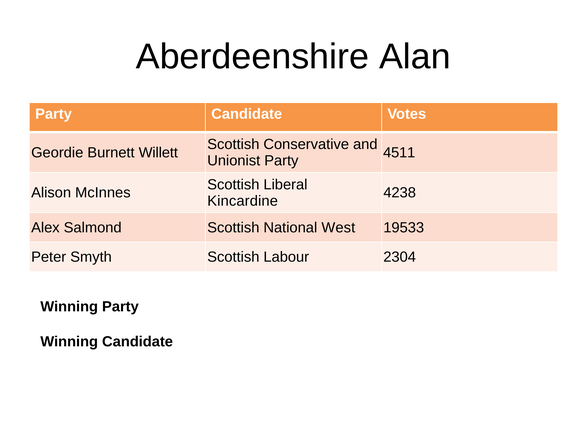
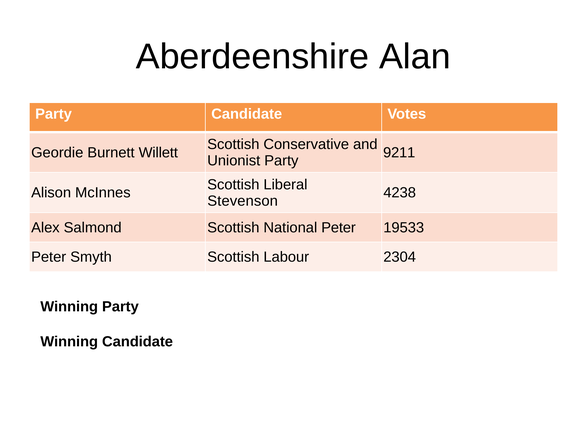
4511: 4511 -> 9211
Kincardine: Kincardine -> Stevenson
National West: West -> Peter
